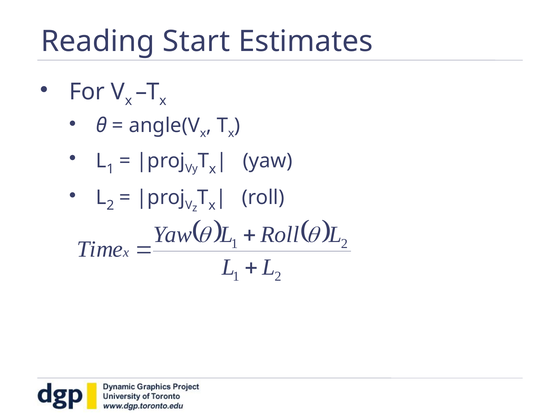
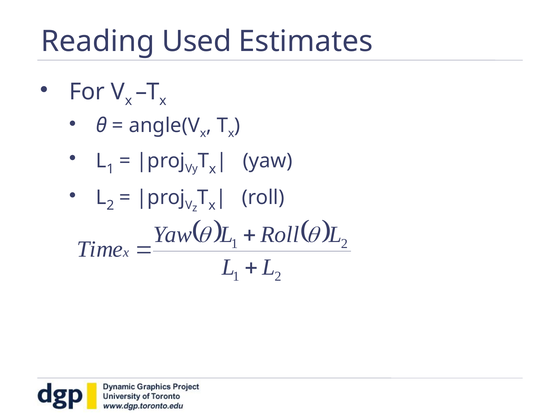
Start: Start -> Used
